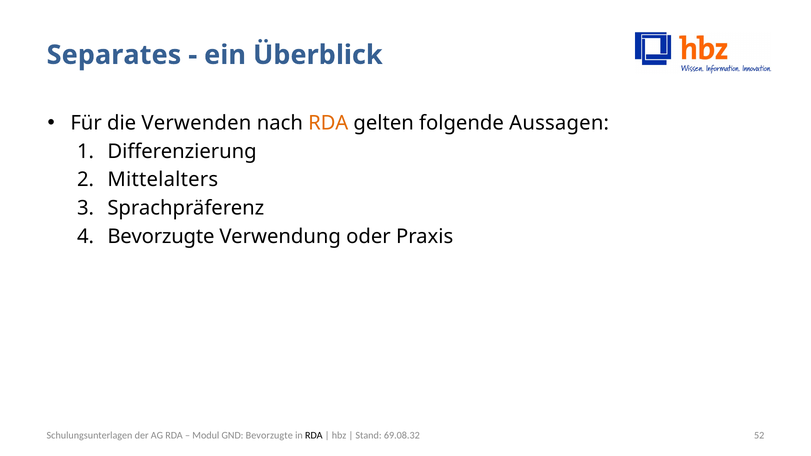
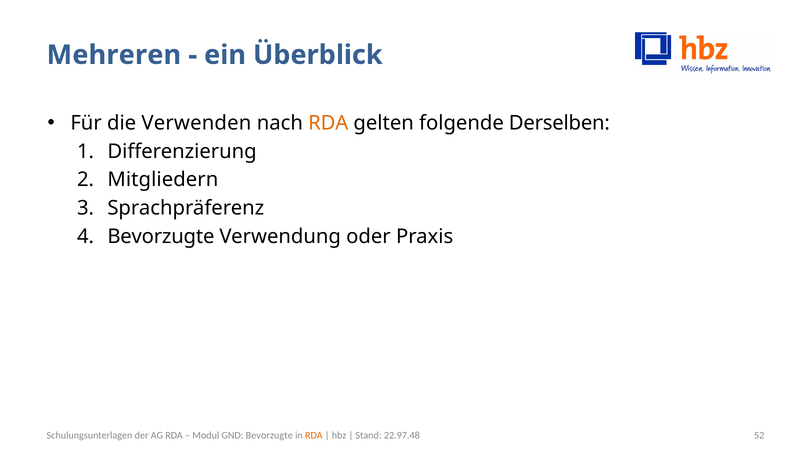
Separates: Separates -> Mehreren
Aussagen: Aussagen -> Derselben
Mittelalters: Mittelalters -> Mitgliedern
RDA at (314, 436) colour: black -> orange
69.08.32: 69.08.32 -> 22.97.48
